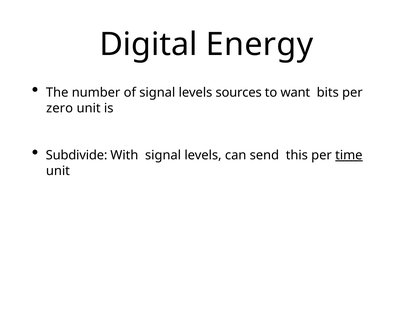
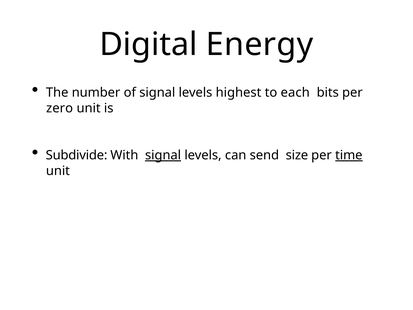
sources: sources -> highest
want: want -> each
signal at (163, 155) underline: none -> present
this: this -> size
